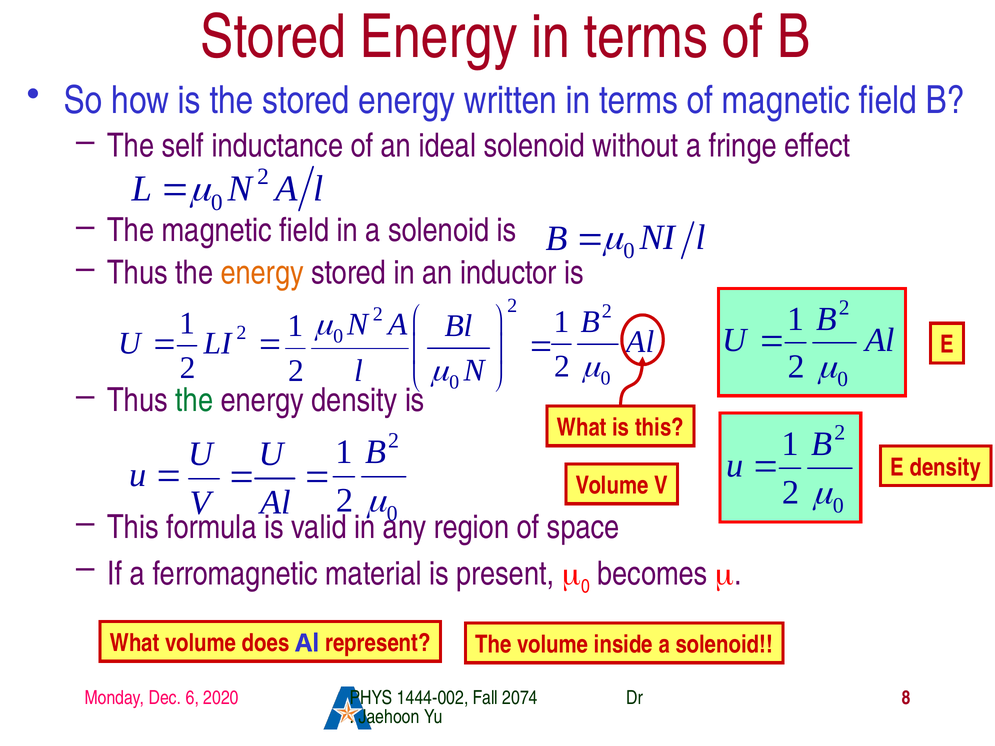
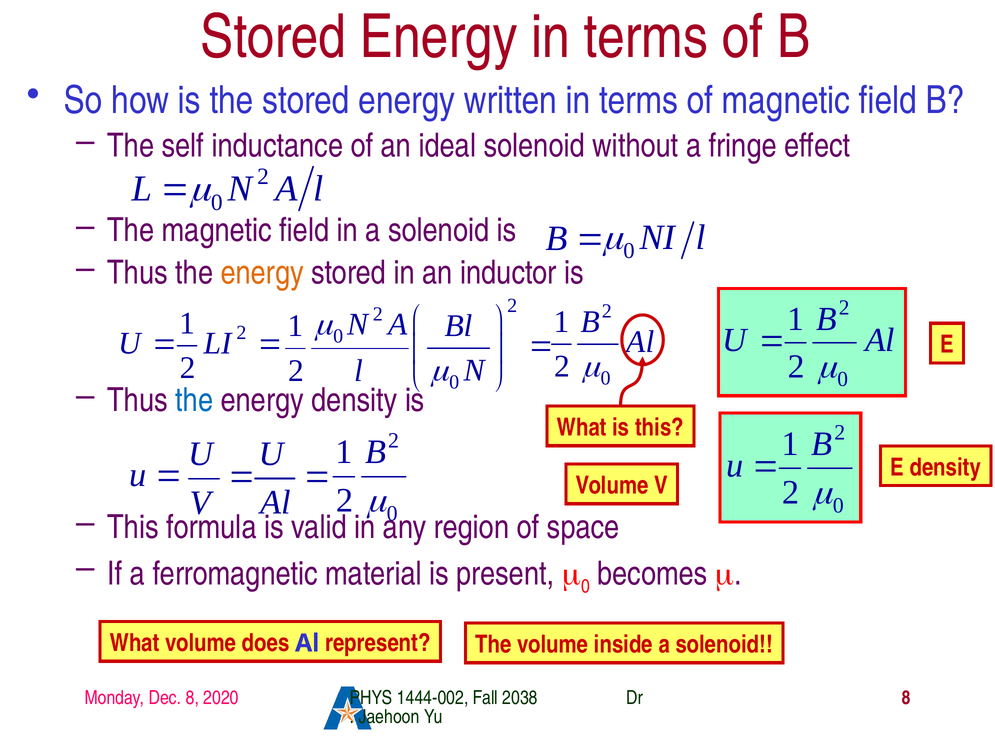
the at (194, 400) colour: green -> blue
Dec 6: 6 -> 8
2074: 2074 -> 2038
